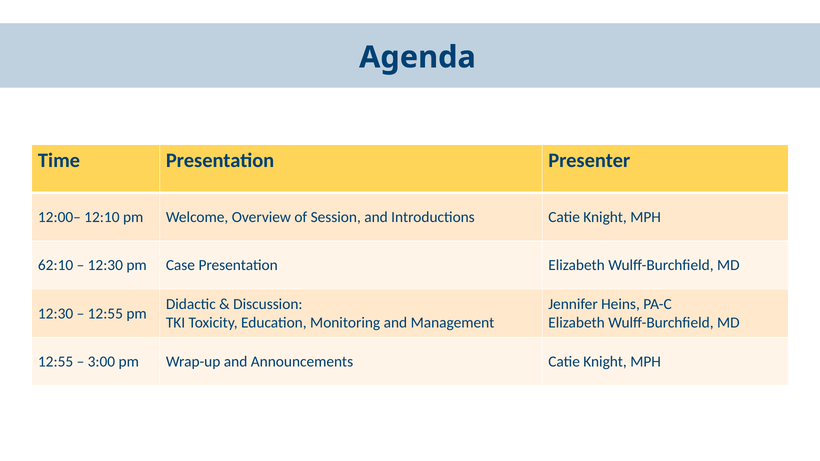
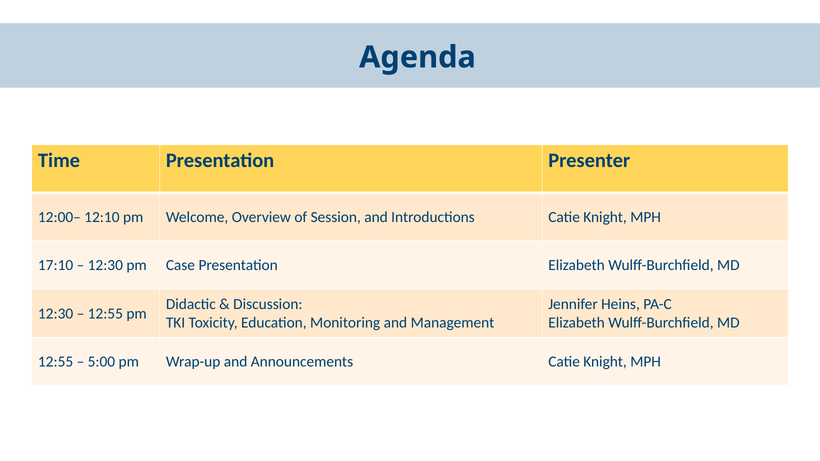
62:10: 62:10 -> 17:10
3:00: 3:00 -> 5:00
